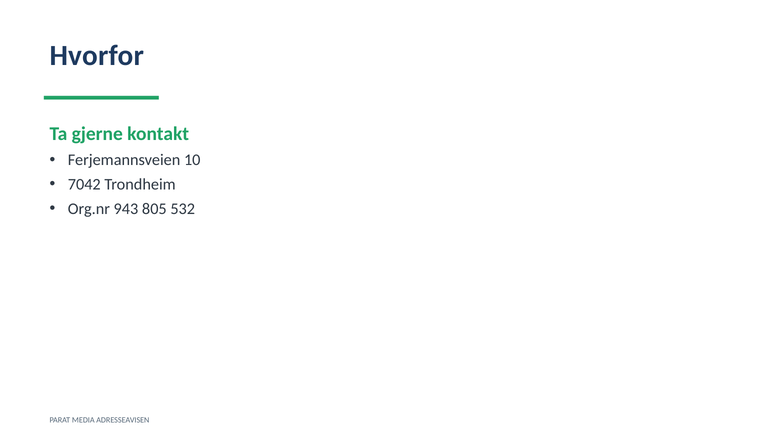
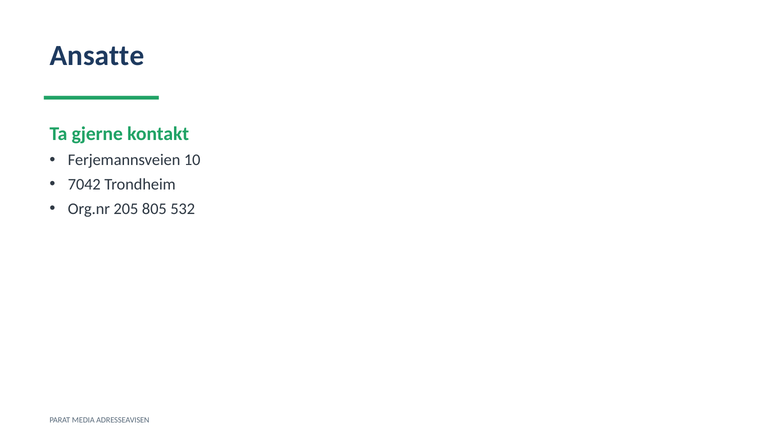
Hvorfor: Hvorfor -> Ansatte
943: 943 -> 205
